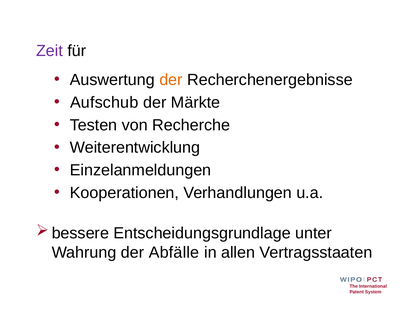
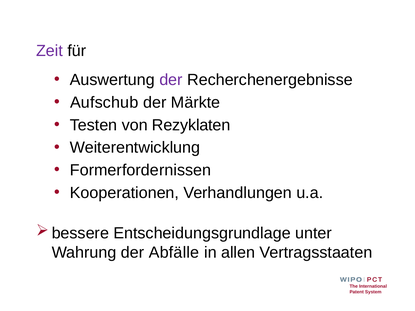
der at (171, 80) colour: orange -> purple
Recherche: Recherche -> Rezyklaten
Einzelanmeldungen: Einzelanmeldungen -> Formerfordernissen
